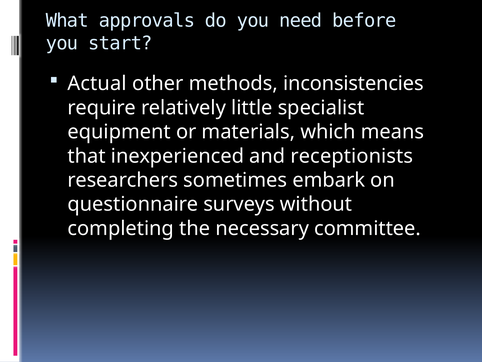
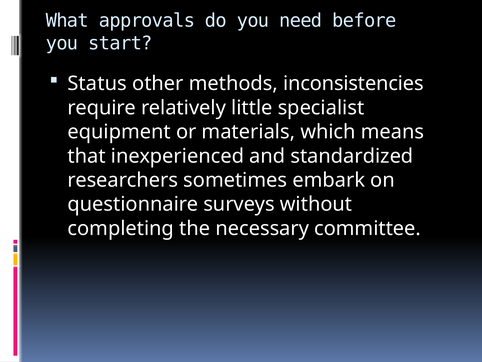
Actual: Actual -> Status
receptionists: receptionists -> standardized
